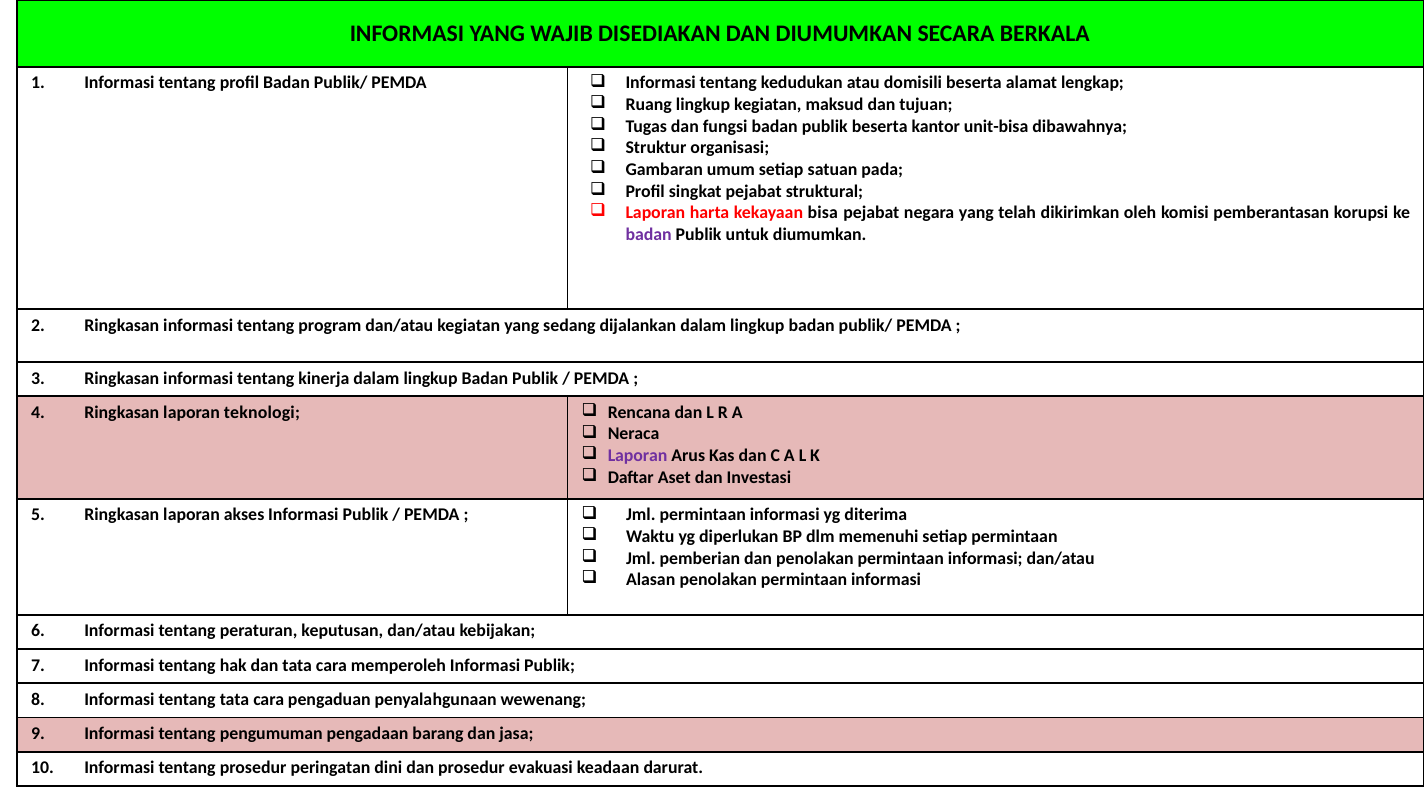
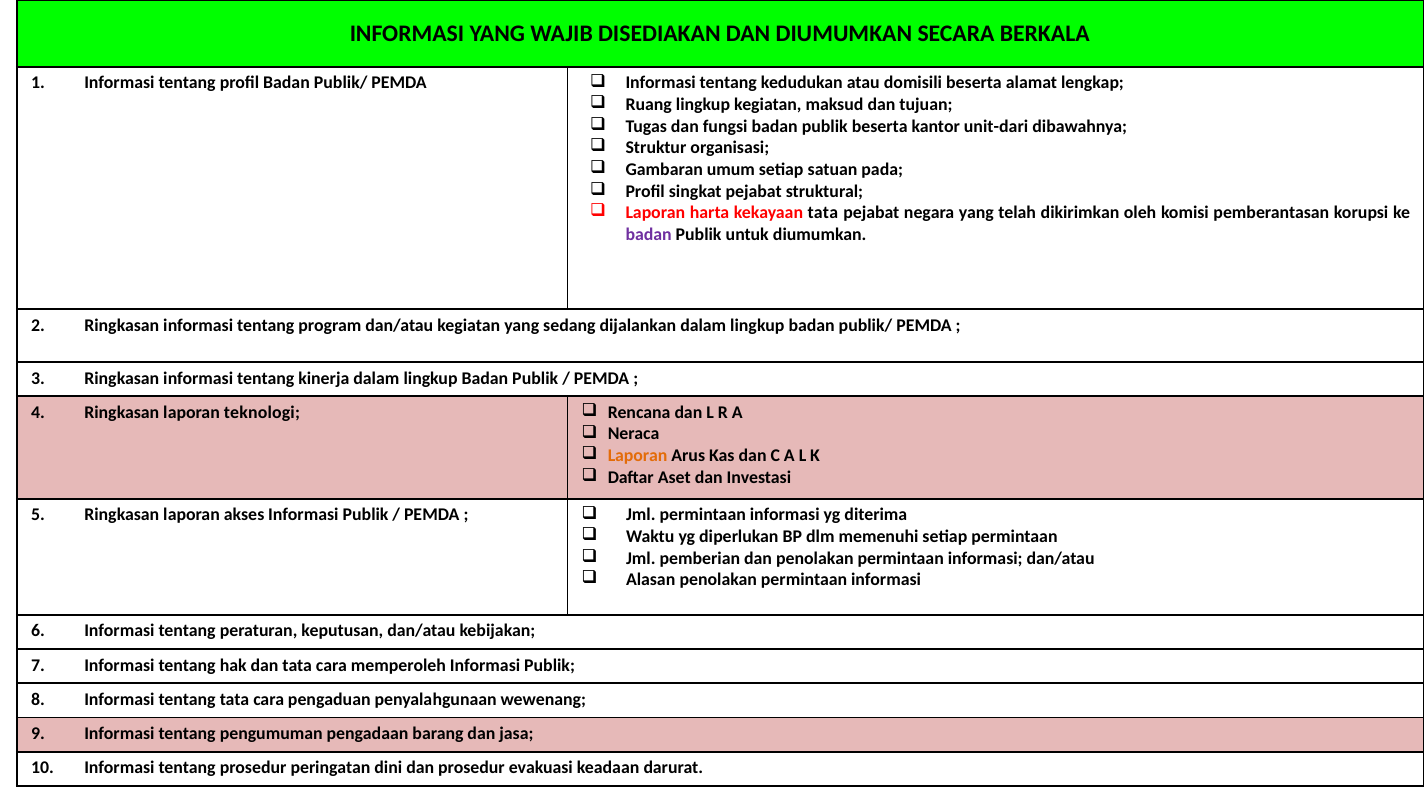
unit-bisa: unit-bisa -> unit-dari
kekayaan bisa: bisa -> tata
Laporan at (638, 456) colour: purple -> orange
